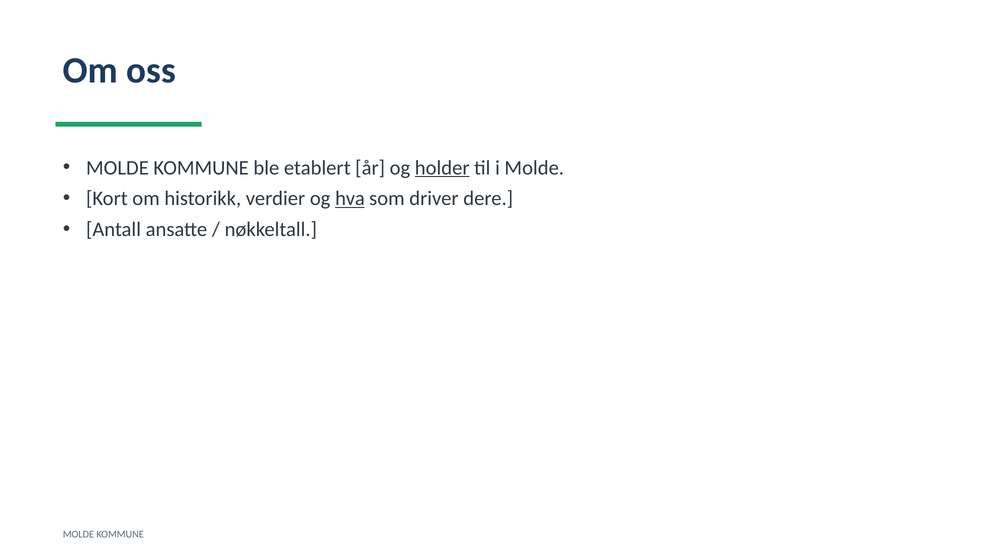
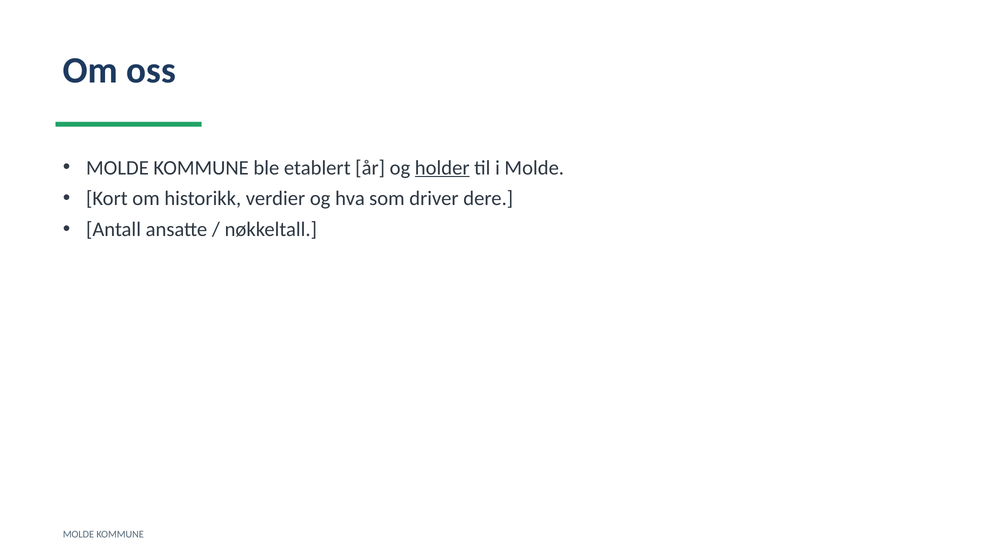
hva underline: present -> none
